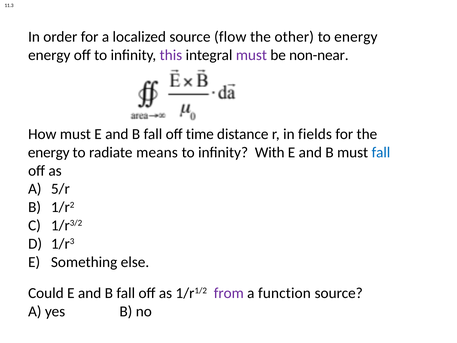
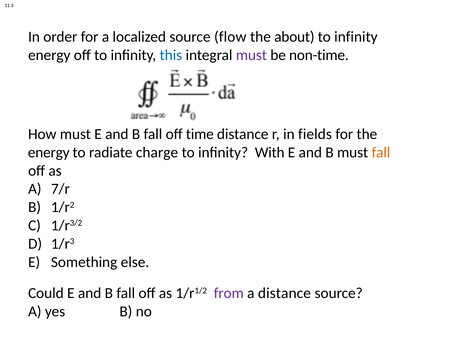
other: other -> about
energy at (356, 37): energy -> infinity
this colour: purple -> blue
non-near: non-near -> non-time
means: means -> charge
fall at (381, 152) colour: blue -> orange
5/r: 5/r -> 7/r
a function: function -> distance
